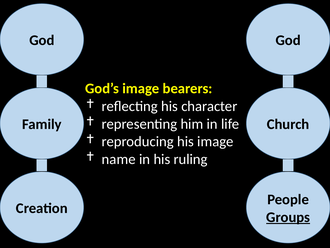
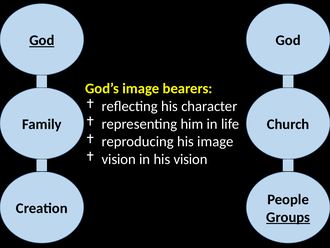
God at (42, 40) underline: none -> present
name at (119, 159): name -> vision
his ruling: ruling -> vision
